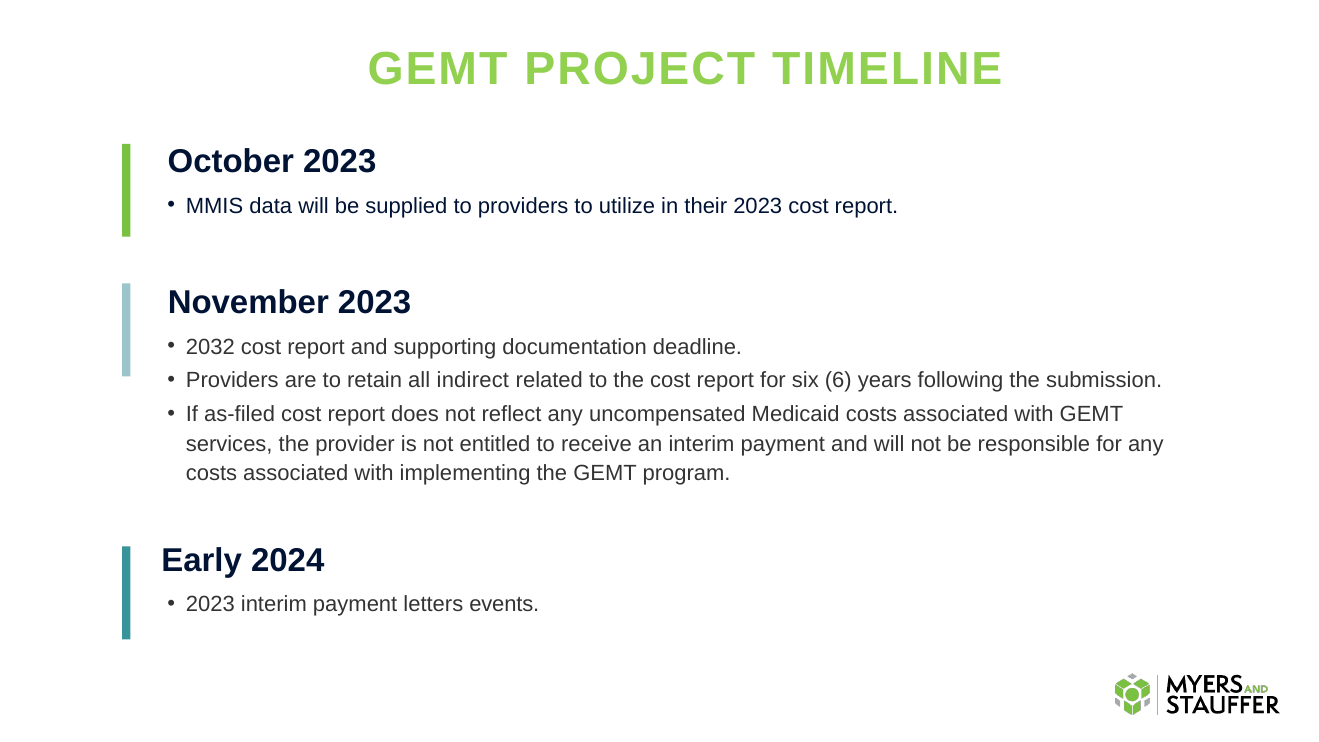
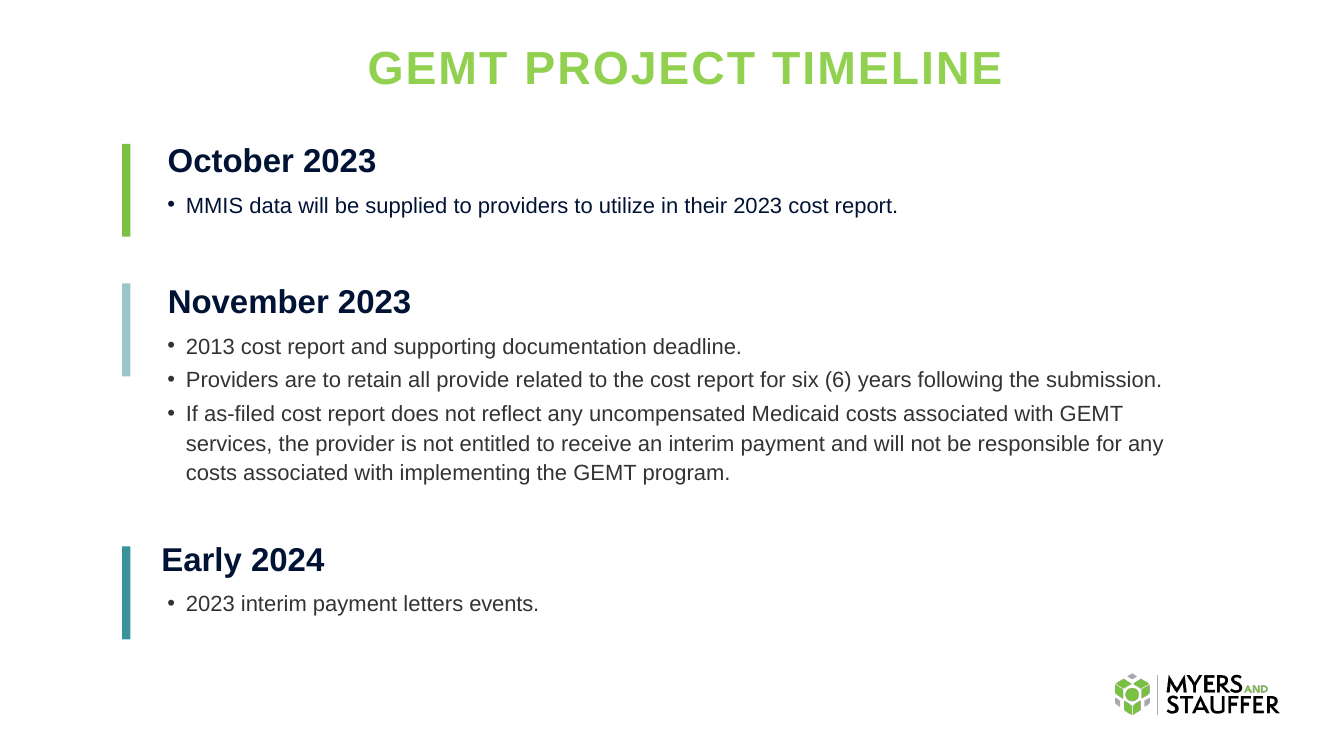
2032: 2032 -> 2013
indirect: indirect -> provide
